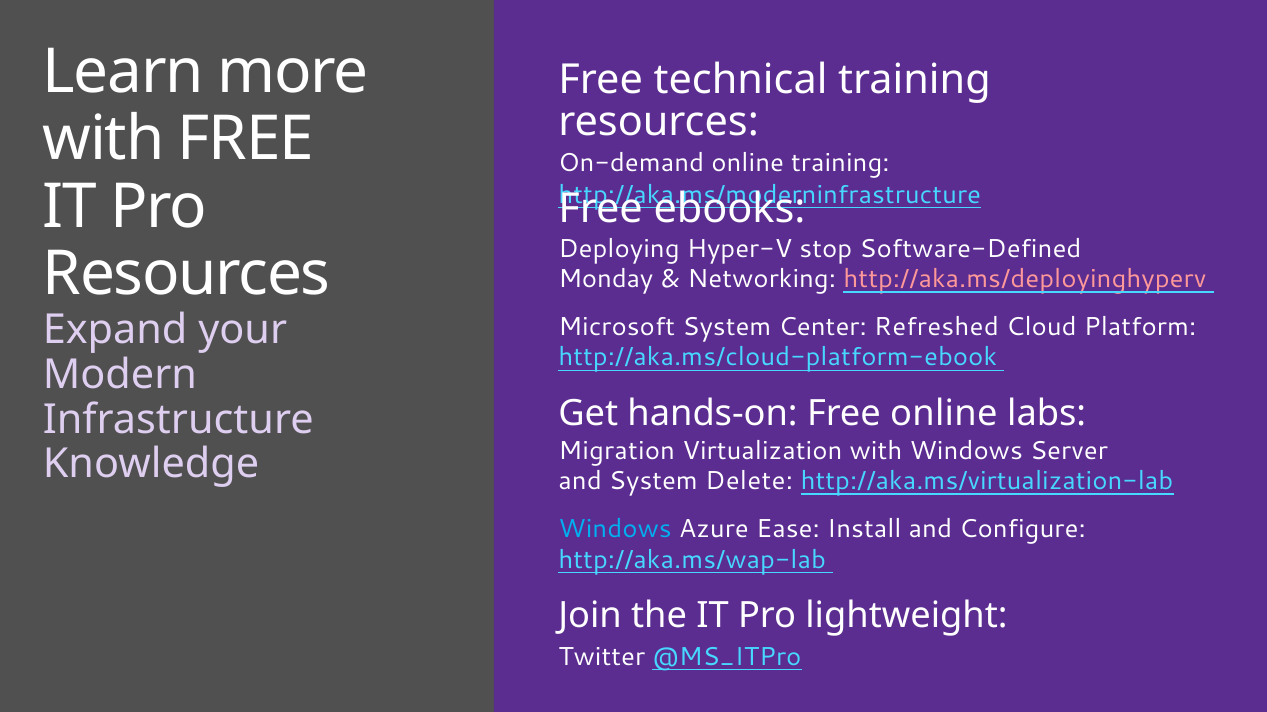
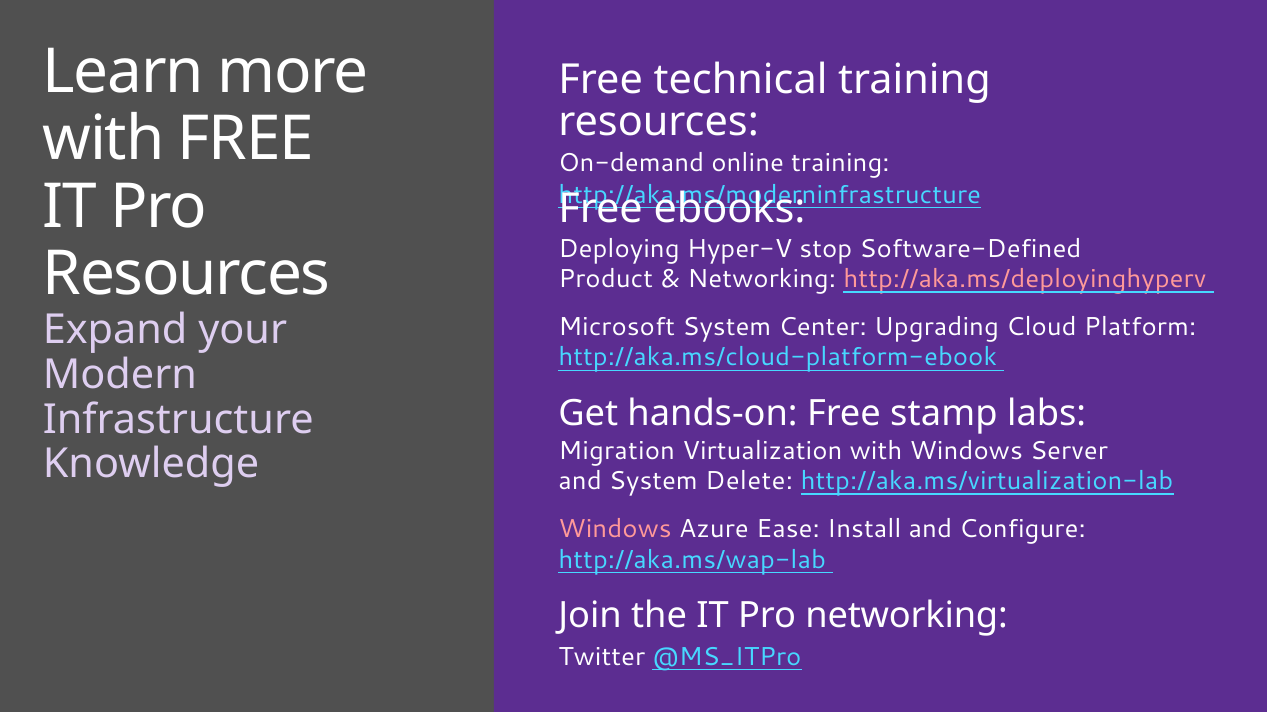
Monday: Monday -> Product
Refreshed: Refreshed -> Upgrading
Free online: online -> stamp
Windows at (615, 530) colour: light blue -> pink
Pro lightweight: lightweight -> networking
